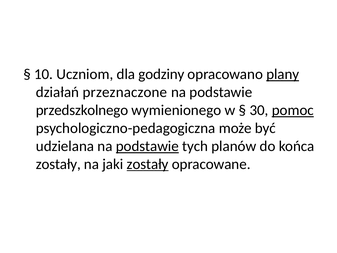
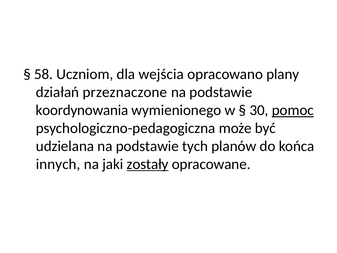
10: 10 -> 58
godziny: godziny -> wejścia
plany underline: present -> none
przedszkolnego: przedszkolnego -> koordynowania
podstawie at (147, 146) underline: present -> none
zostały at (58, 164): zostały -> innych
